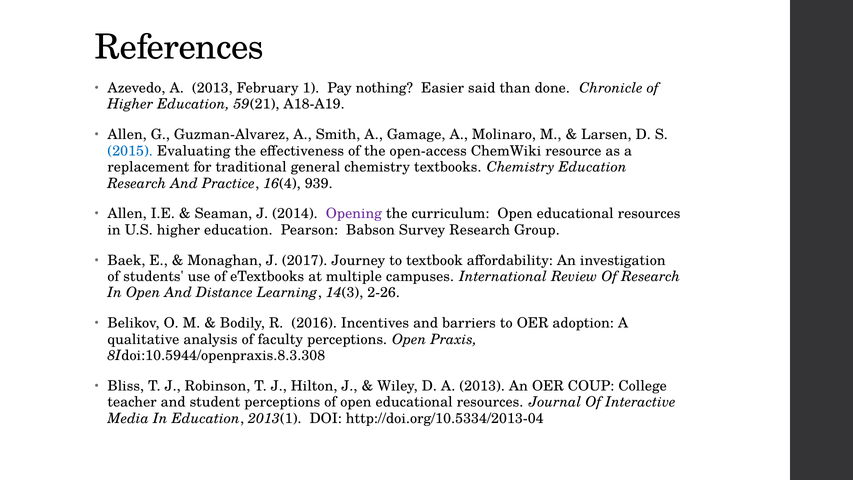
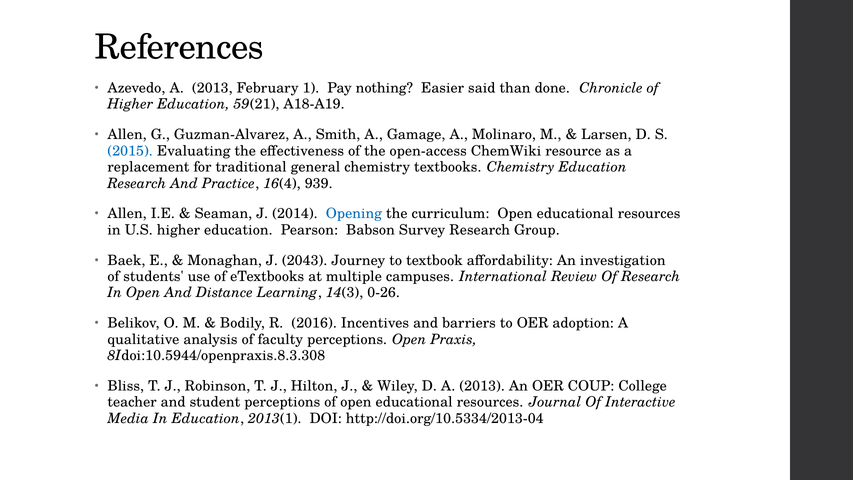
Opening colour: purple -> blue
2017: 2017 -> 2043
2-26: 2-26 -> 0-26
